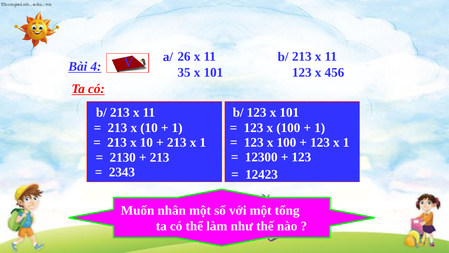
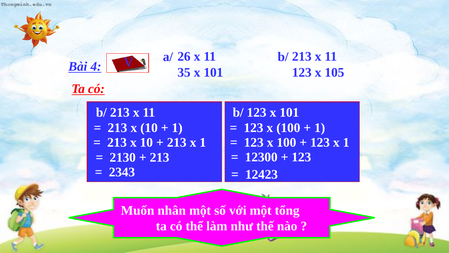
456: 456 -> 105
